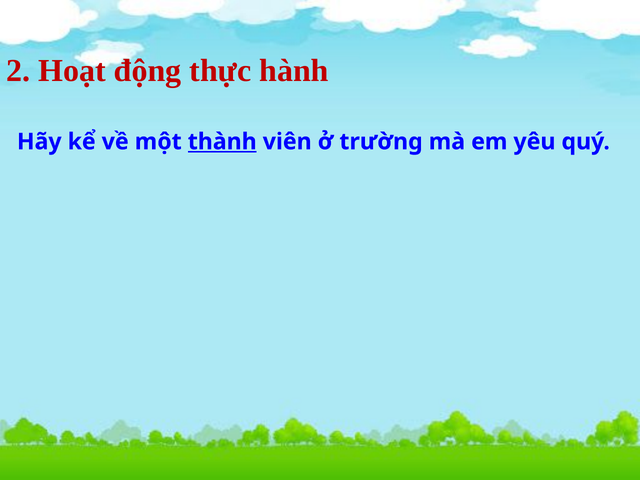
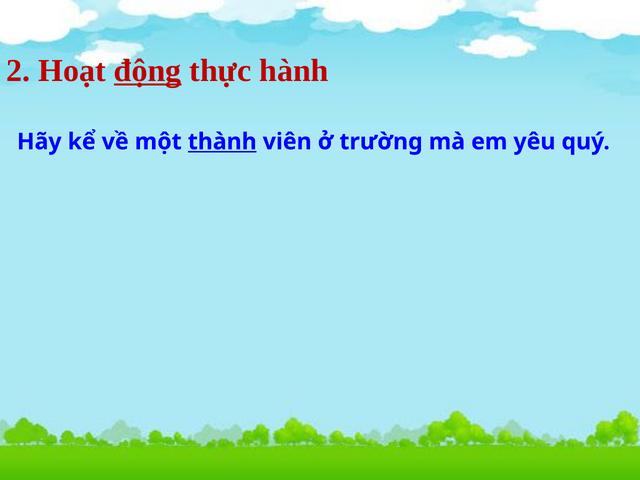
động underline: none -> present
